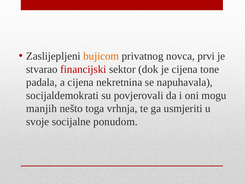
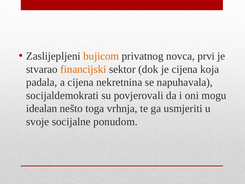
financijski colour: red -> orange
tone: tone -> koja
manjih: manjih -> idealan
